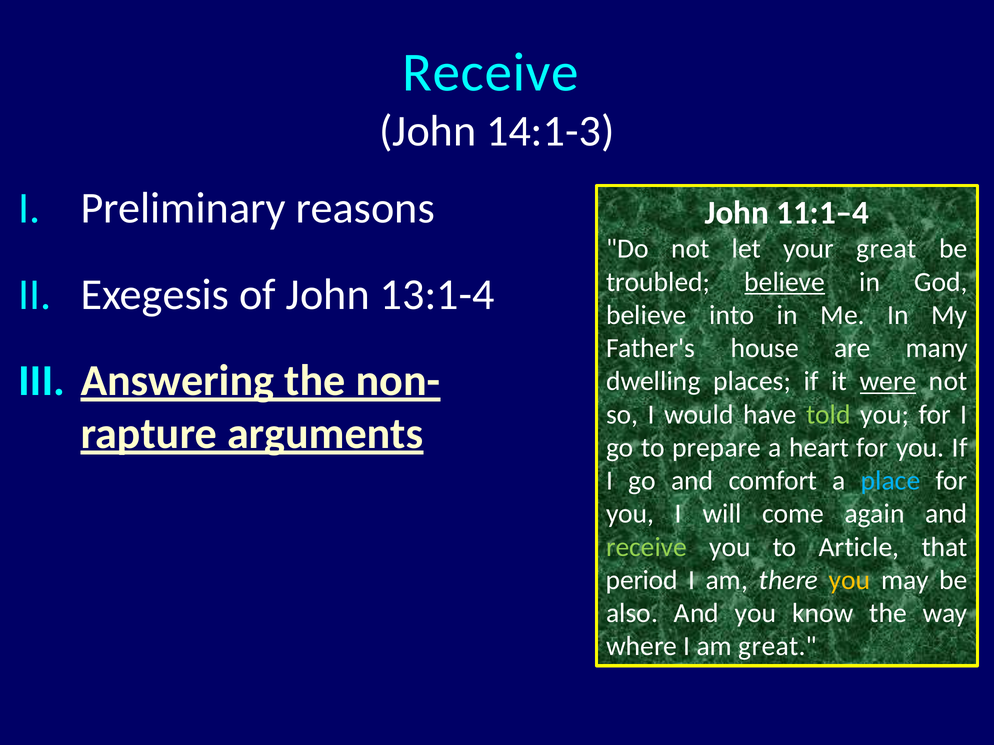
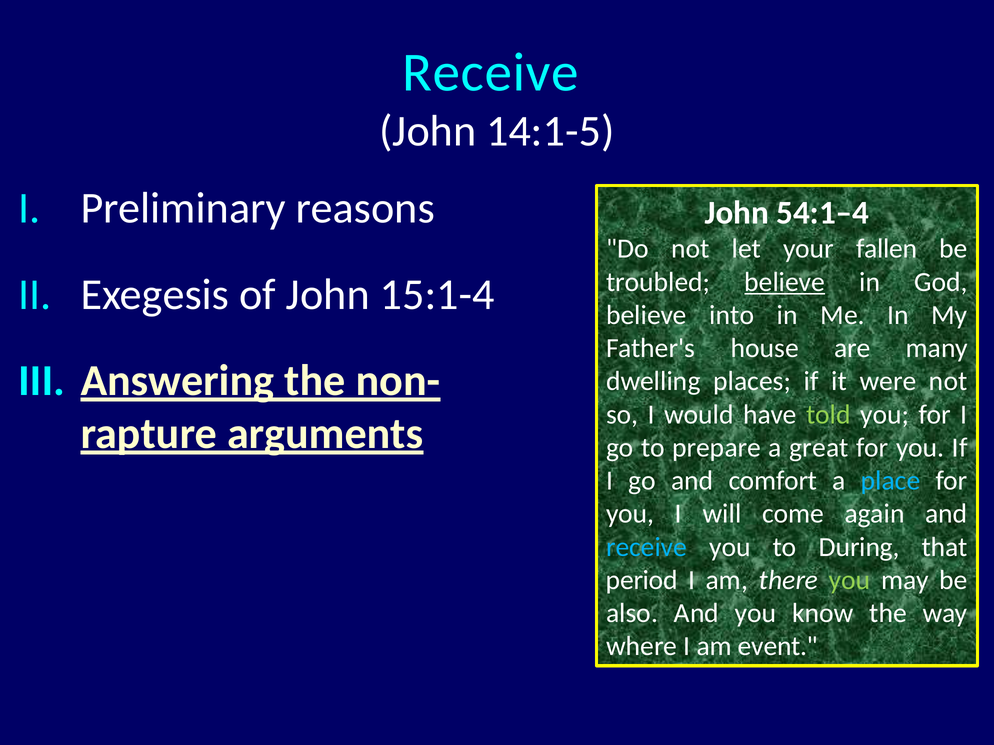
14:1-3: 14:1-3 -> 14:1-5
11:1–4: 11:1–4 -> 54:1–4
your great: great -> fallen
13:1-4: 13:1-4 -> 15:1-4
were underline: present -> none
heart: heart -> great
receive at (647, 547) colour: light green -> light blue
Article: Article -> During
you at (850, 580) colour: yellow -> light green
am great: great -> event
